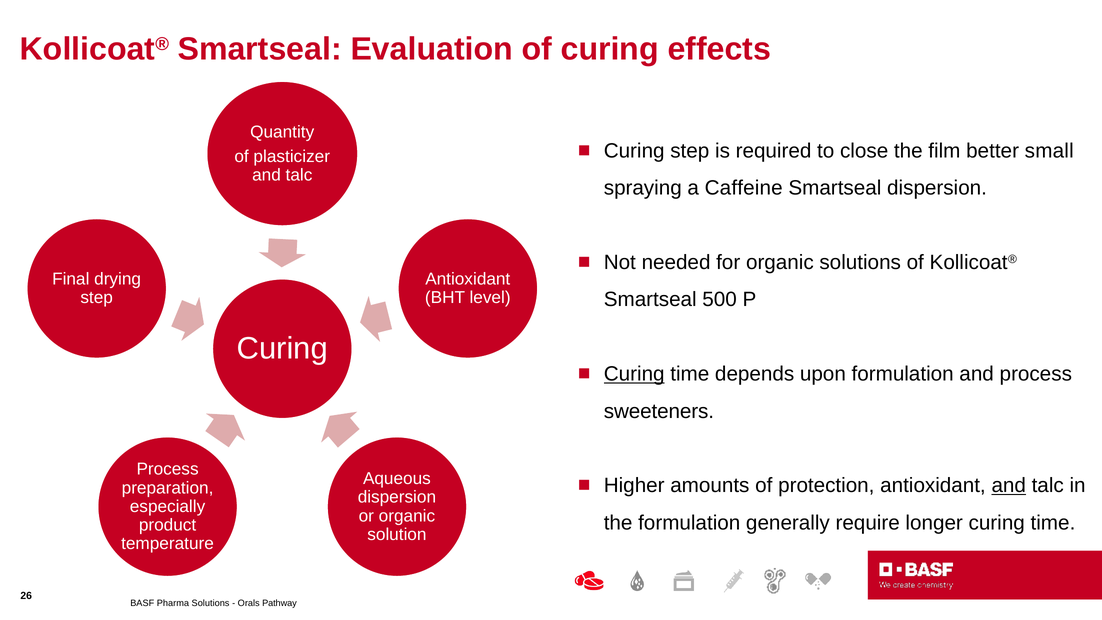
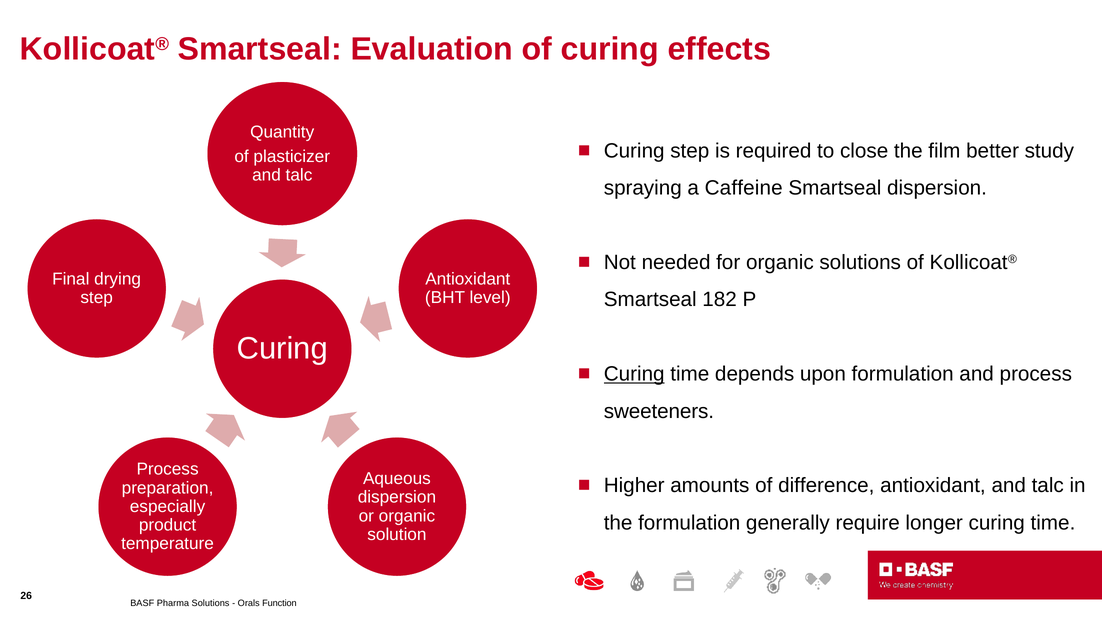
small: small -> study
500: 500 -> 182
protection: protection -> difference
and at (1009, 485) underline: present -> none
Pathway: Pathway -> Function
